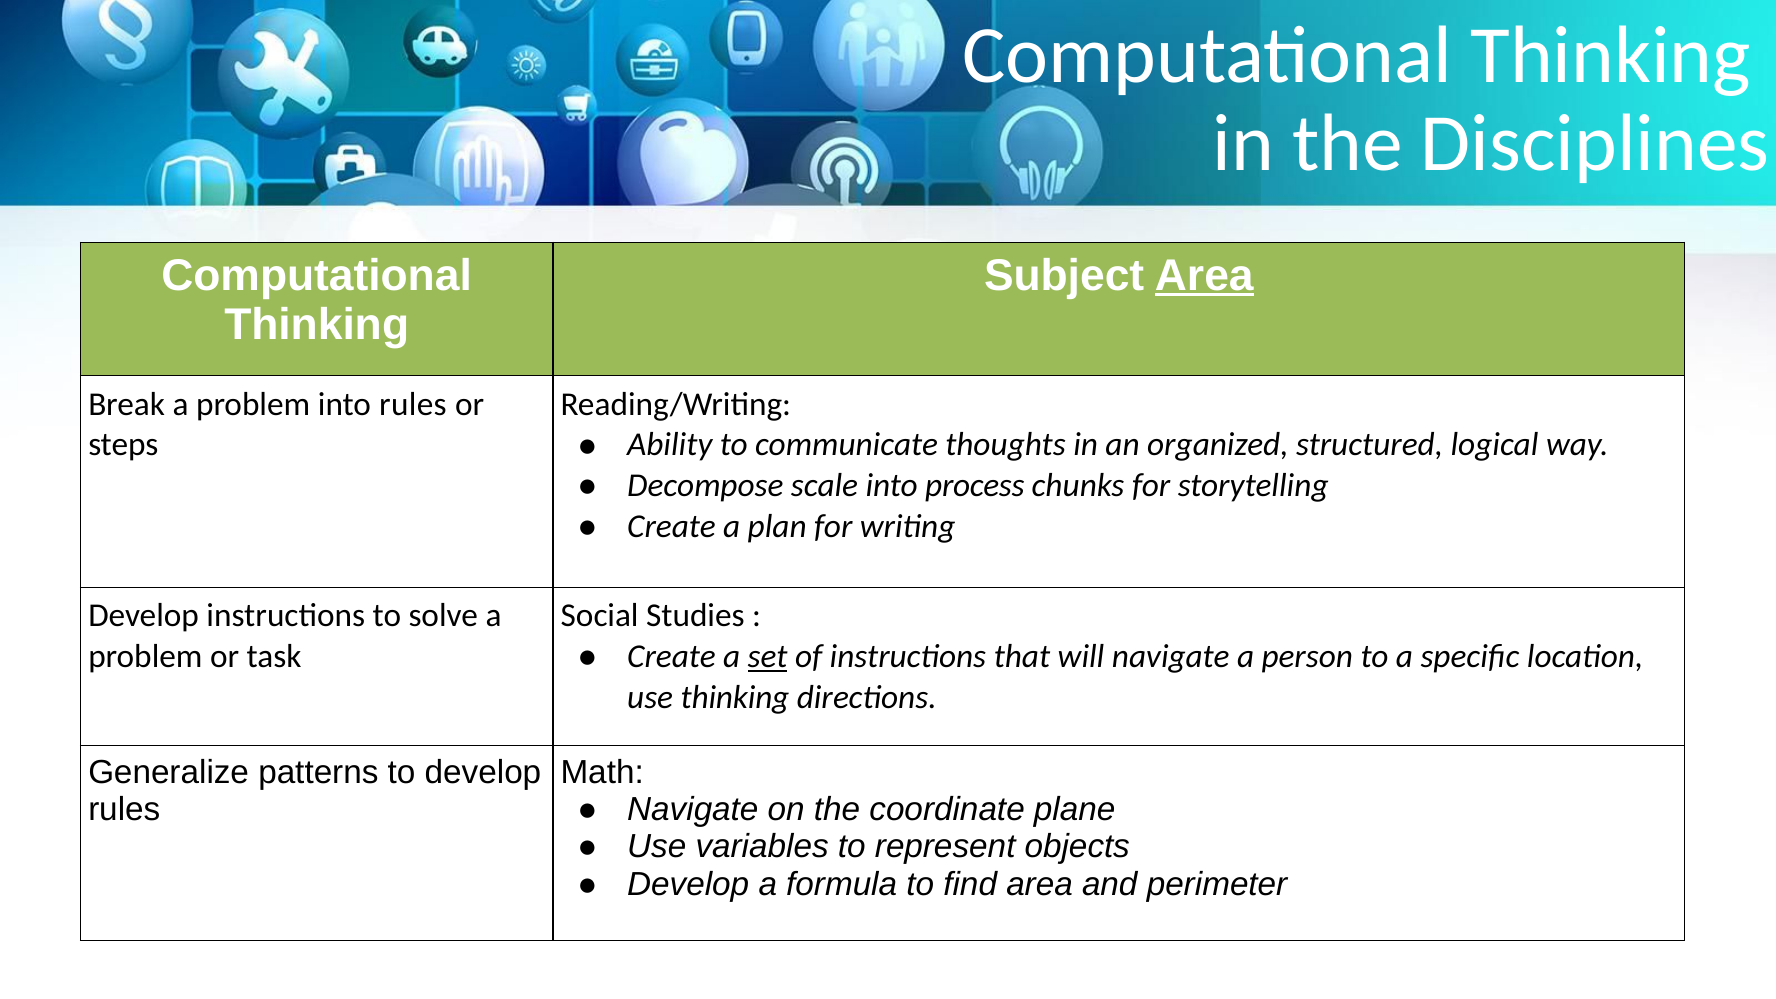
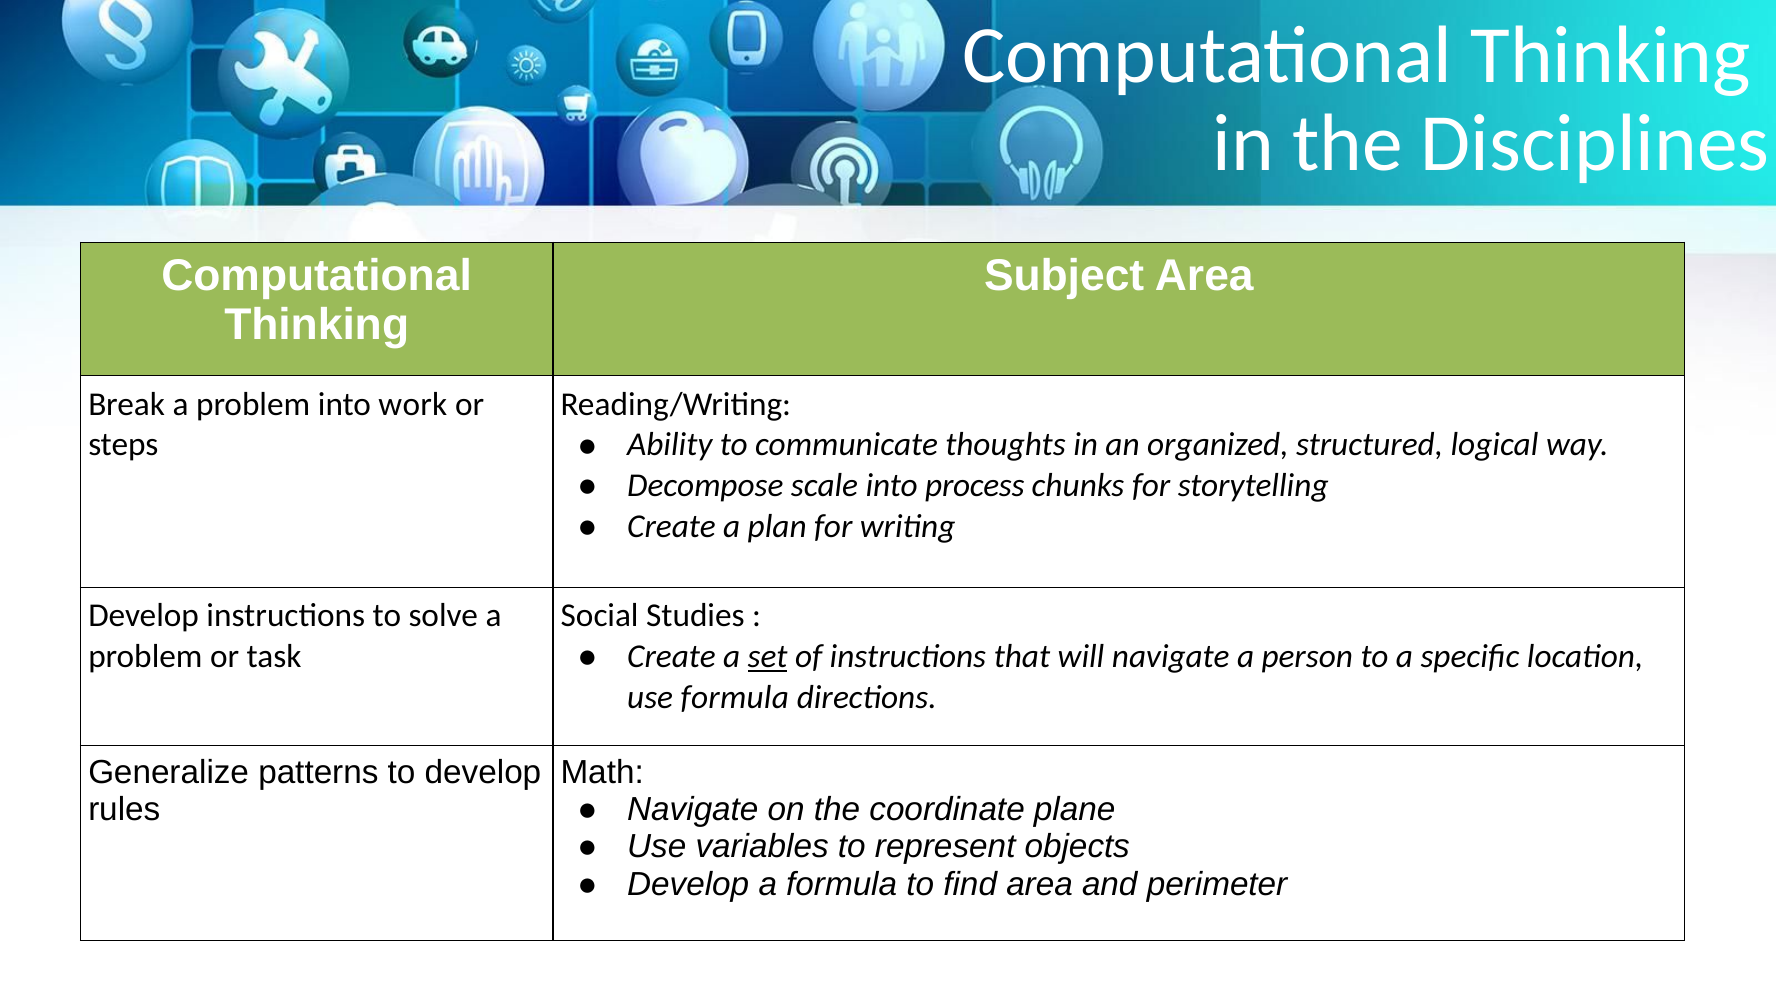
Area at (1204, 275) underline: present -> none
into rules: rules -> work
use thinking: thinking -> formula
